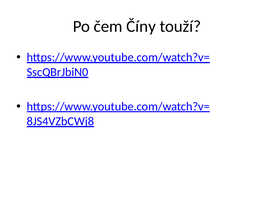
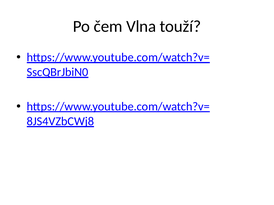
Číny: Číny -> Vlna
